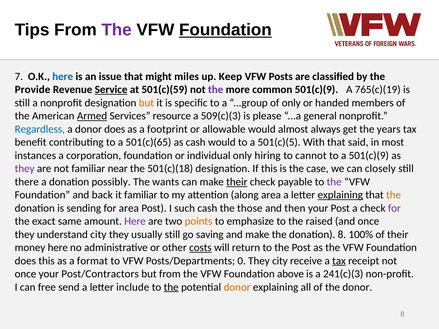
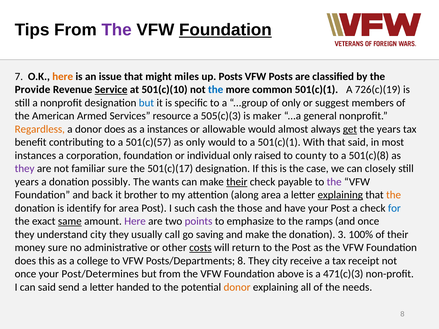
here at (63, 77) colour: blue -> orange
up Keep: Keep -> Posts
501(c)(59: 501(c)(59 -> 501(c)(10
the at (216, 90) colour: purple -> blue
common 501(c)(9: 501(c)(9 -> 501(c)(1
765(c)(19: 765(c)(19 -> 726(c)(19
but at (146, 103) colour: orange -> blue
handed: handed -> suggest
Armed underline: present -> none
509(c)(3: 509(c)(3 -> 505(c)(3
please: please -> maker
Regardless colour: blue -> orange
a footprint: footprint -> instances
get underline: none -> present
501(c)(65: 501(c)(65 -> 501(c)(57
as cash: cash -> only
a 501(c)(5: 501(c)(5 -> 501(c)(1
hiring: hiring -> raised
cannot: cannot -> county
a 501(c)(9: 501(c)(9 -> 501(c)(8
familiar near: near -> sure
501(c)(18: 501(c)(18 -> 501(c)(17
there at (27, 182): there -> years
it familiar: familiar -> brother
sending: sending -> identify
then: then -> have
for at (394, 208) colour: purple -> blue
same underline: none -> present
points colour: orange -> purple
raised: raised -> ramps
usually still: still -> call
donation 8: 8 -> 3
money here: here -> sure
format: format -> college
Posts/Departments 0: 0 -> 8
tax at (339, 261) underline: present -> none
Post/Contractors: Post/Contractors -> Post/Determines
241(c)(3: 241(c)(3 -> 471(c)(3
can free: free -> said
include: include -> handed
the at (171, 287) underline: present -> none
the donor: donor -> needs
